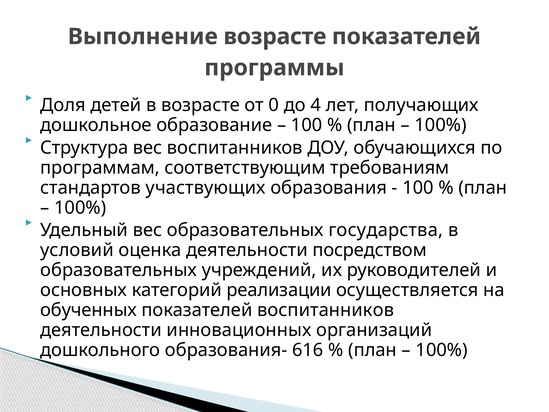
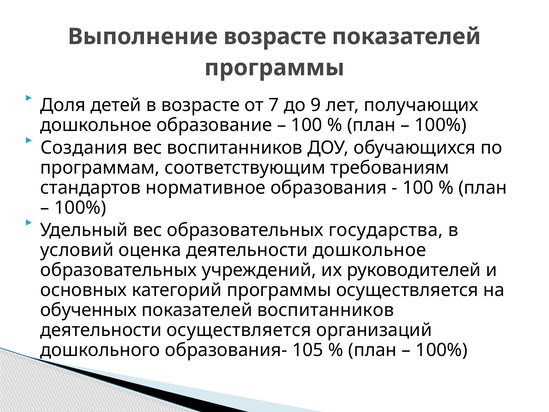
0: 0 -> 7
4: 4 -> 9
Структура: Структура -> Создания
участвующих: участвующих -> нормативное
деятельности посредством: посредством -> дошкольное
категорий реализации: реализации -> программы
деятельности инновационных: инновационных -> осуществляется
616: 616 -> 105
